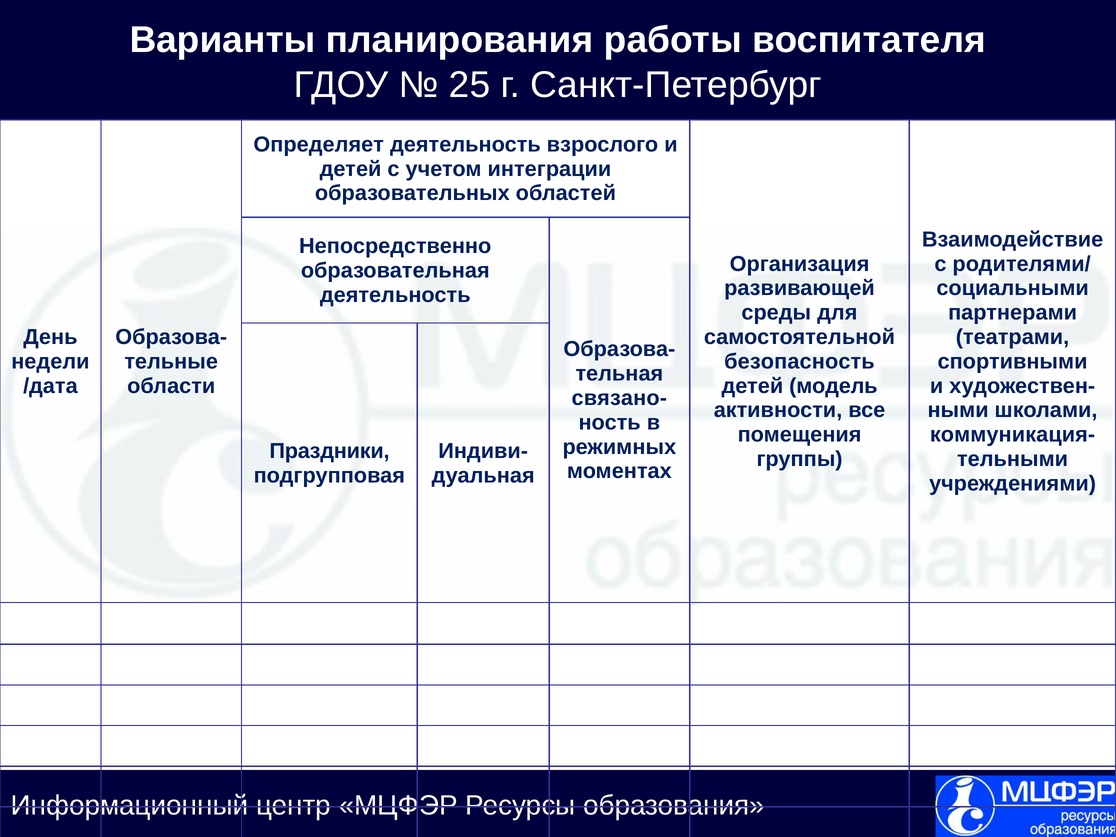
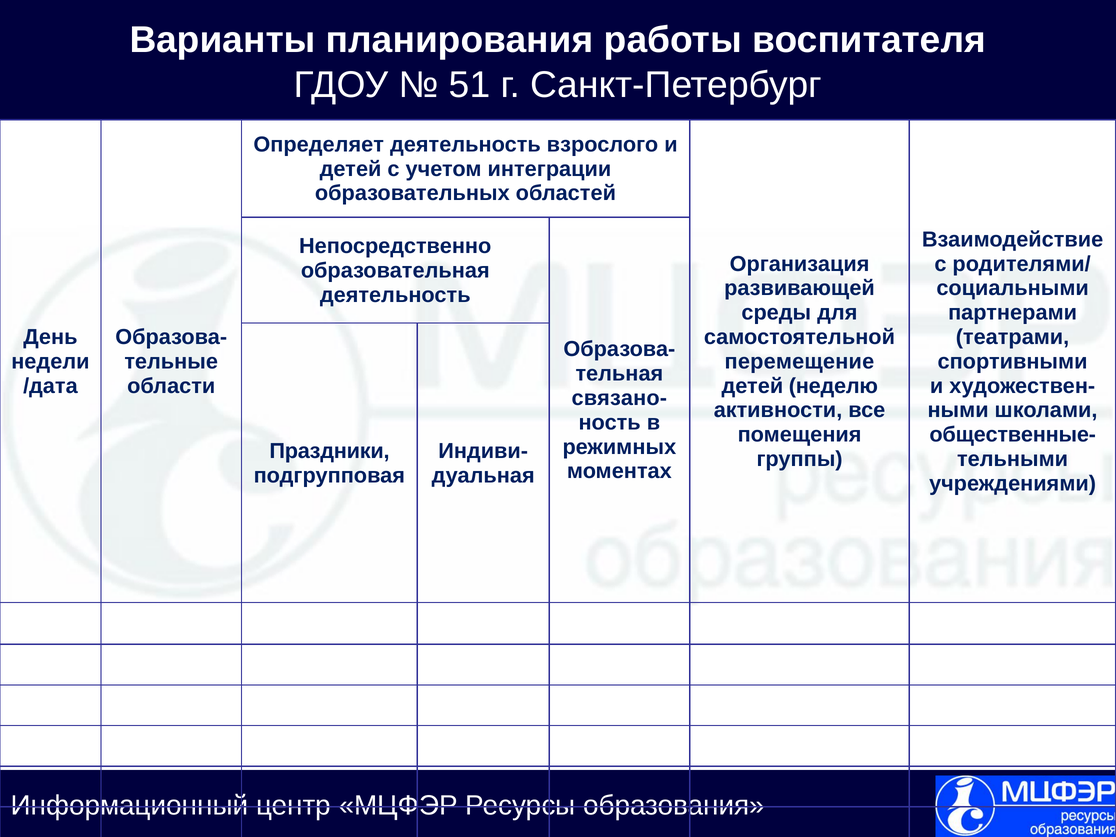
25: 25 -> 51
безопасность: безопасность -> перемещение
модель: модель -> неделю
коммуникация-: коммуникация- -> общественные-
